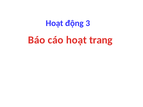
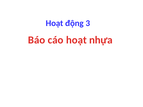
trang: trang -> nhựa
